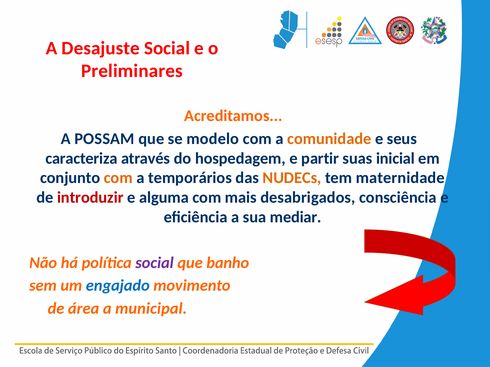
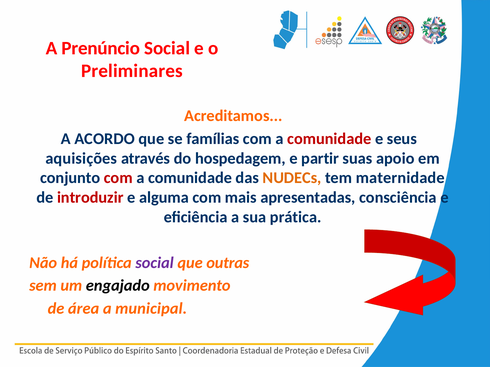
Desajuste: Desajuste -> Prenúncio
POSSAM: POSSAM -> ACORDO
modelo: modelo -> famílias
comunidade at (329, 139) colour: orange -> red
caracteriza: caracteriza -> aquisições
inicial: inicial -> apoio
com at (118, 178) colour: orange -> red
temporários at (190, 178): temporários -> comunidade
desabrigados: desabrigados -> apresentadas
mediar: mediar -> prática
banho: banho -> outras
engajado colour: blue -> black
